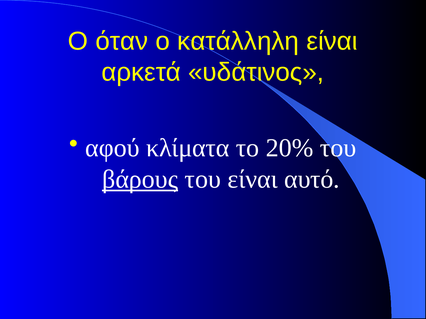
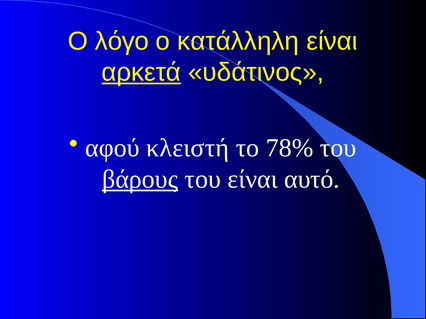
όταν: όταν -> λόγο
αρκετά underline: none -> present
κλίματα: κλίματα -> κλειστή
20%: 20% -> 78%
